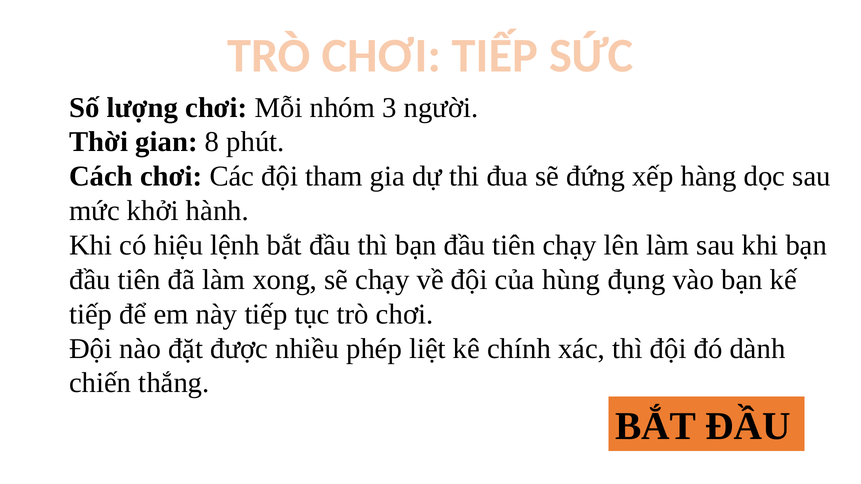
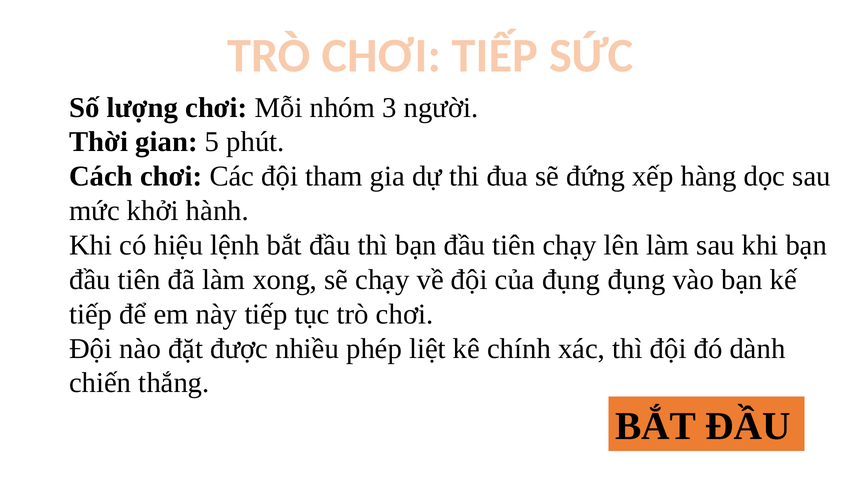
8: 8 -> 5
của hùng: hùng -> đụng
